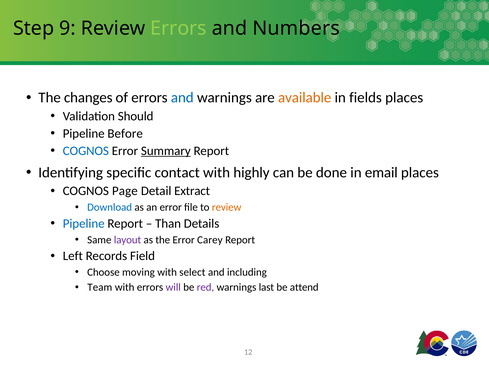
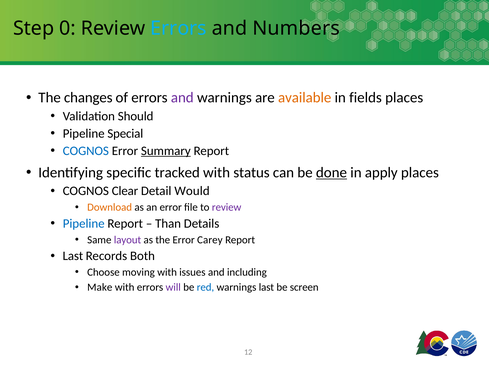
9: 9 -> 0
Errors at (179, 28) colour: light green -> light blue
and at (182, 98) colour: blue -> purple
Before: Before -> Special
contact: contact -> tracked
highly: highly -> status
done underline: none -> present
email: email -> apply
Page: Page -> Clear
Extract: Extract -> Would
Download colour: blue -> orange
review at (227, 207) colour: orange -> purple
Left at (73, 256): Left -> Last
Field: Field -> Both
select: select -> issues
Team: Team -> Make
red colour: purple -> blue
attend: attend -> screen
